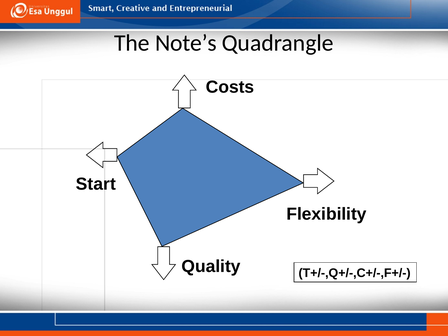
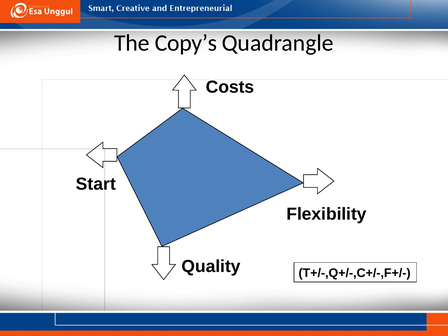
Note’s: Note’s -> Copy’s
